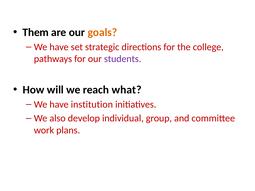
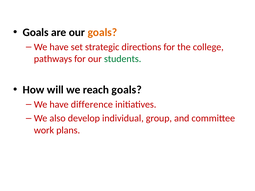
Them at (36, 32): Them -> Goals
students colour: purple -> green
reach what: what -> goals
institution: institution -> difference
